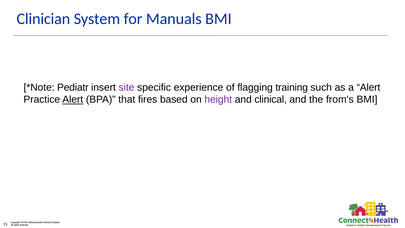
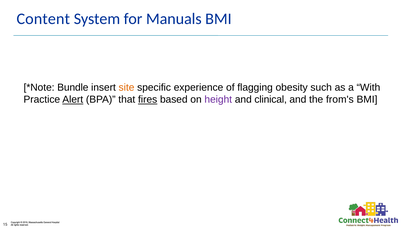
Clinician: Clinician -> Content
Pediatr: Pediatr -> Bundle
site colour: purple -> orange
training: training -> obesity
a Alert: Alert -> With
fires underline: none -> present
